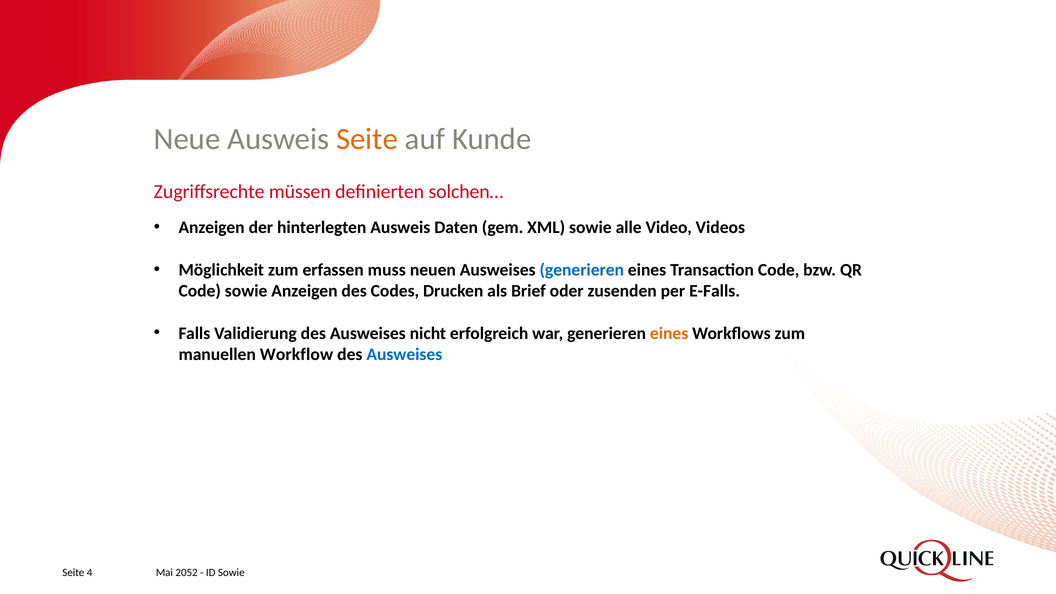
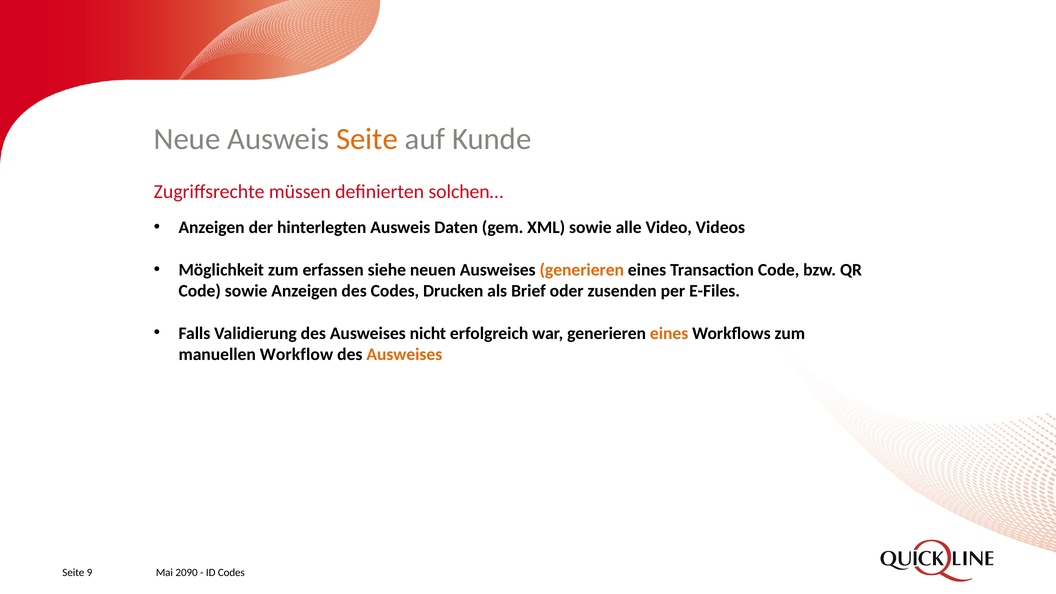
muss: muss -> siehe
generieren at (582, 270) colour: blue -> orange
E-Falls: E-Falls -> E-Files
Ausweises at (404, 354) colour: blue -> orange
4: 4 -> 9
2052: 2052 -> 2090
ID Sowie: Sowie -> Codes
